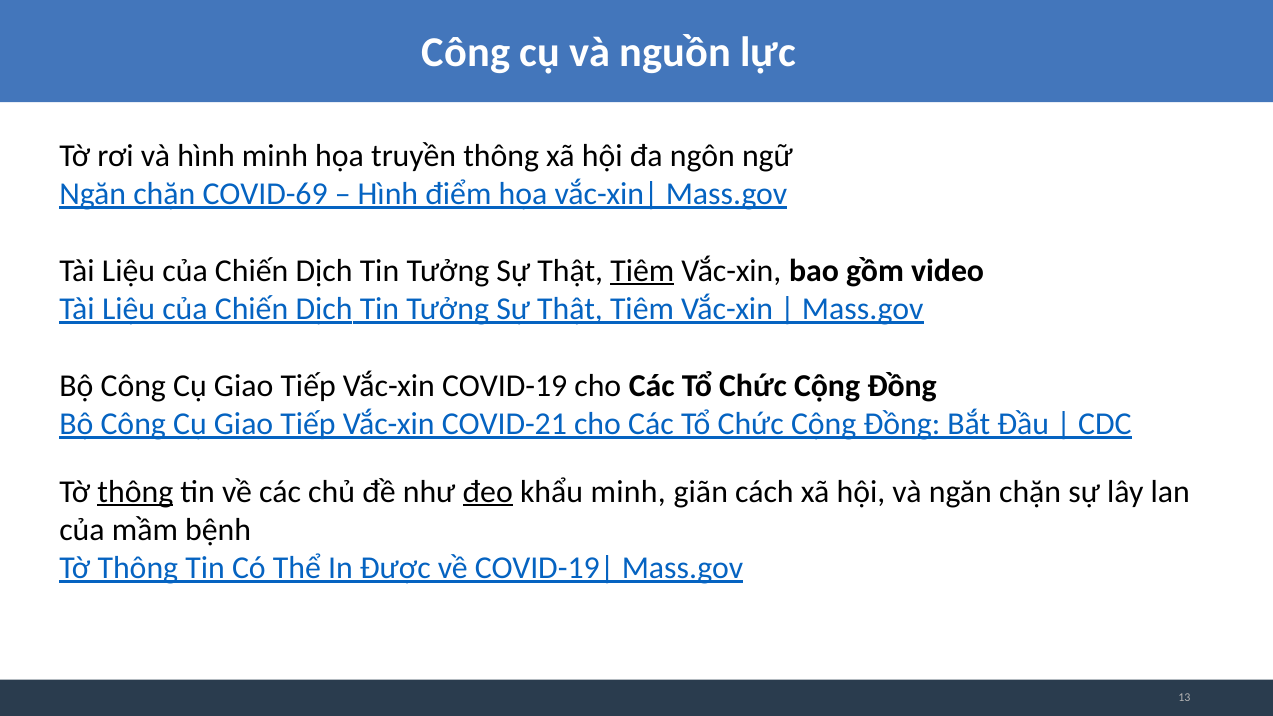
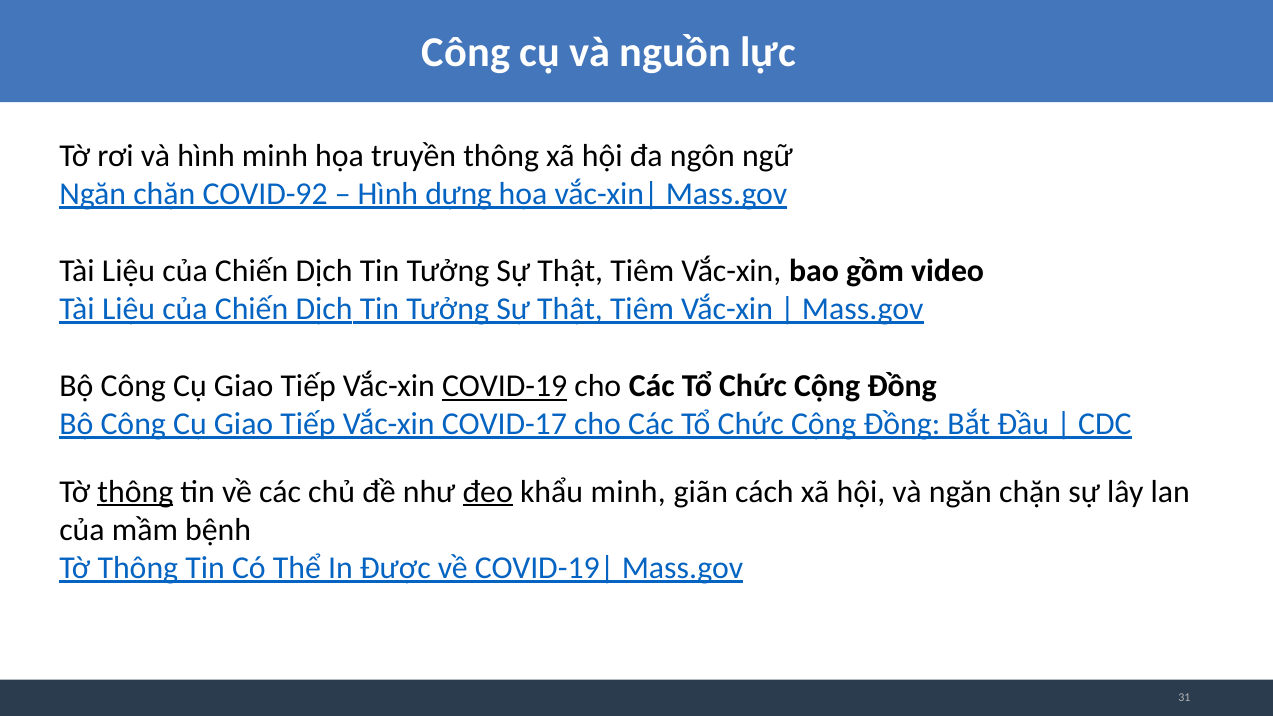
COVID-69: COVID-69 -> COVID-92
điểm: điểm -> dựng
Tiêm at (642, 271) underline: present -> none
COVID-19 underline: none -> present
COVID-21: COVID-21 -> COVID-17
13: 13 -> 31
